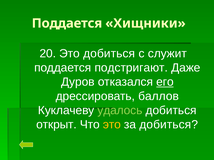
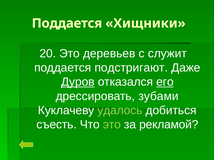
Это добиться: добиться -> деревьев
Дуров underline: none -> present
баллов: баллов -> зубами
открыт: открыт -> съесть
это at (112, 125) colour: yellow -> light green
за добиться: добиться -> рекламой
